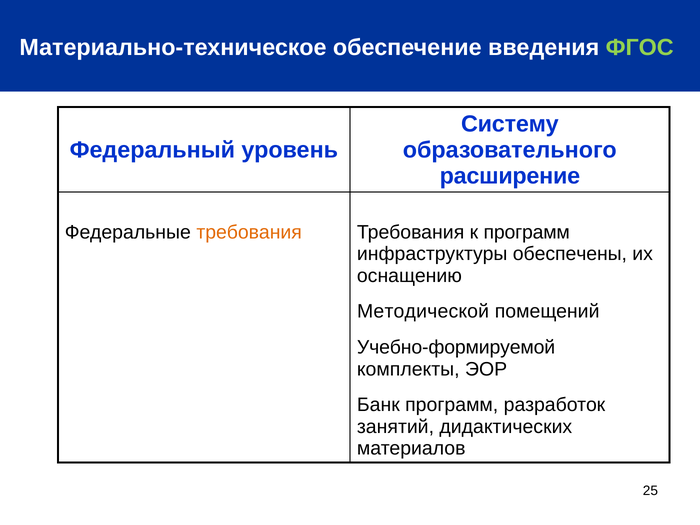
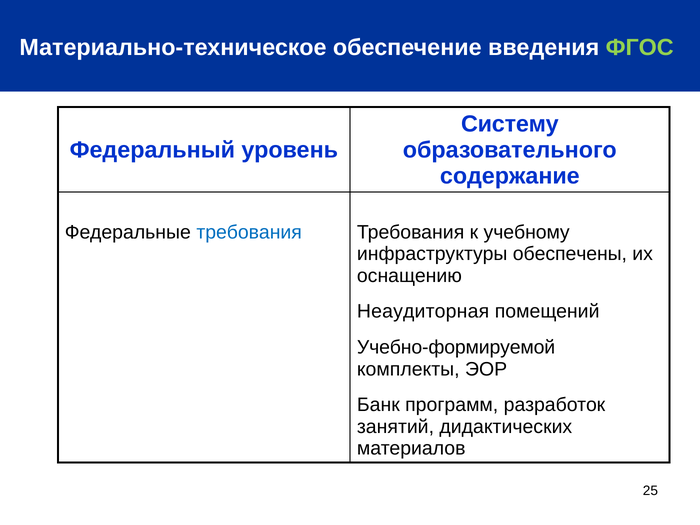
расширение: расширение -> содержание
требования at (249, 232) colour: orange -> blue
к программ: программ -> учебному
Методической: Методической -> Неаудиторная
